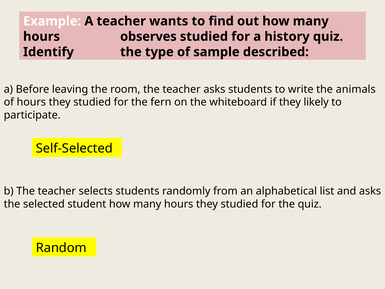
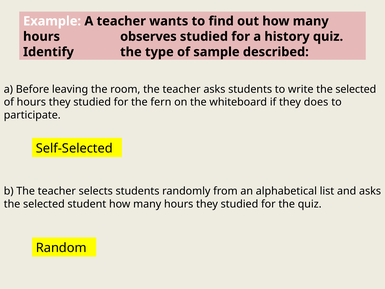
write the animals: animals -> selected
likely: likely -> does
